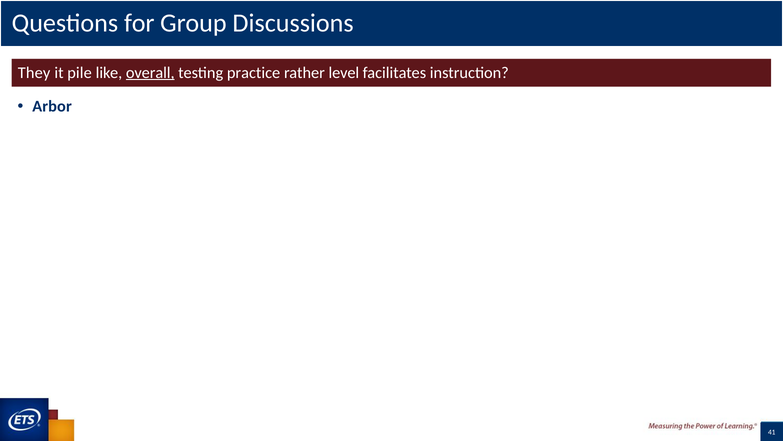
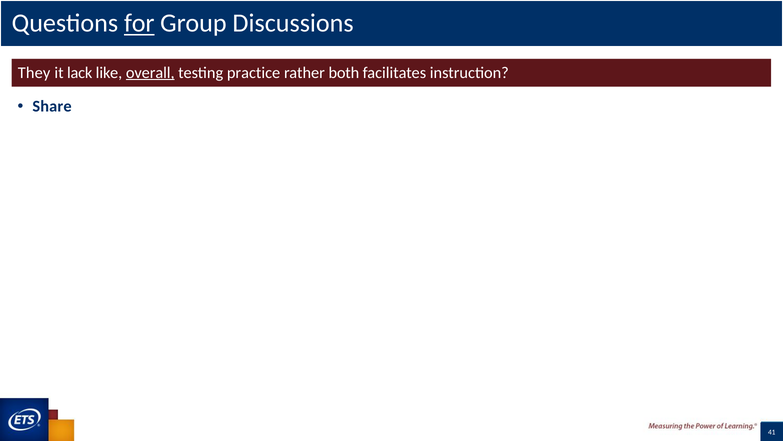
for underline: none -> present
pile: pile -> lack
level: level -> both
Arbor: Arbor -> Share
